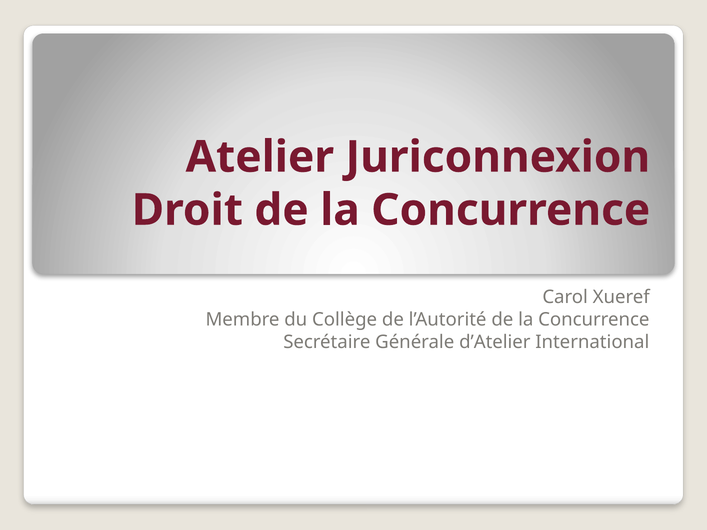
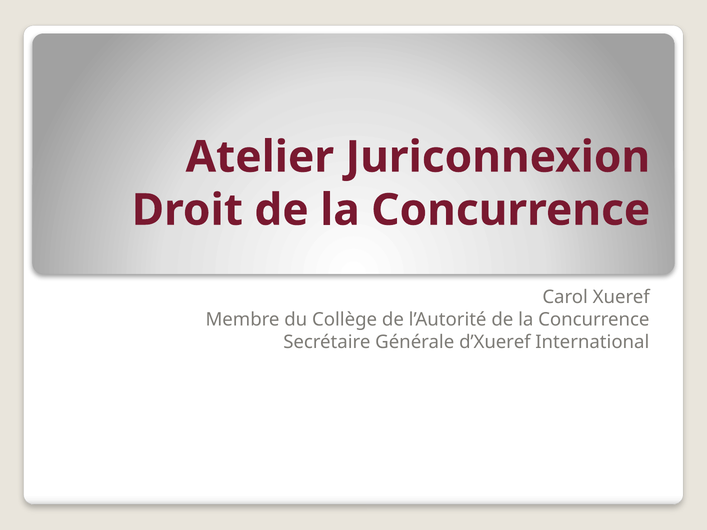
d’Atelier: d’Atelier -> d’Xueref
